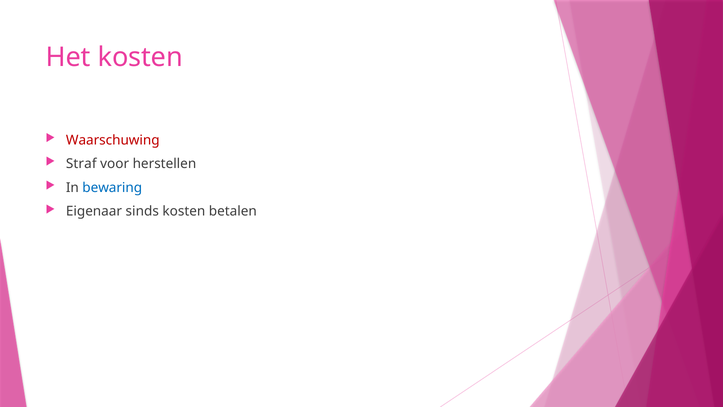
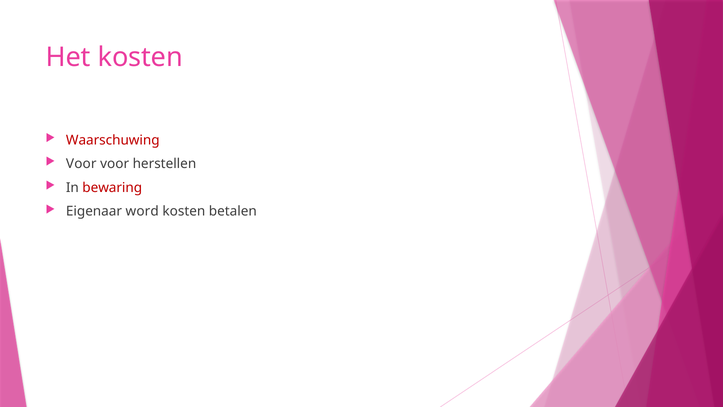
Straf at (81, 164): Straf -> Voor
bewaring colour: blue -> red
sinds: sinds -> word
